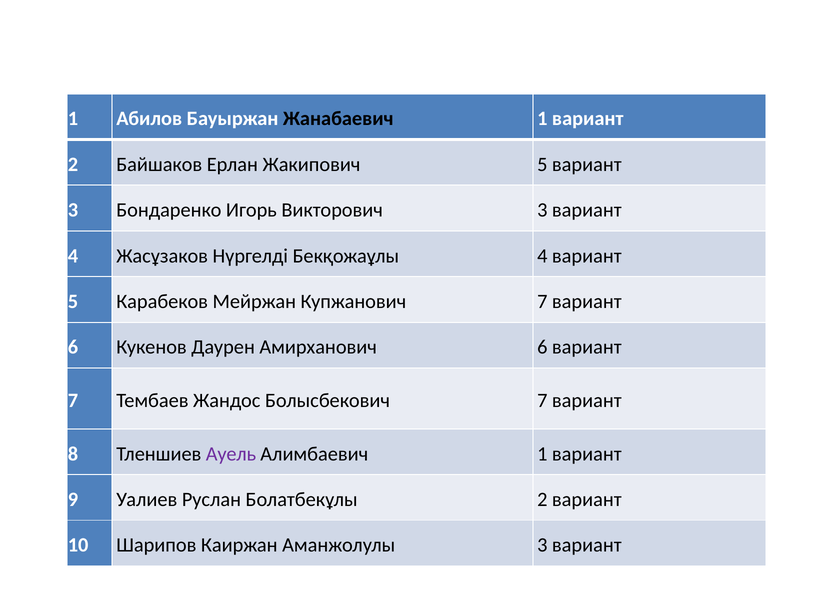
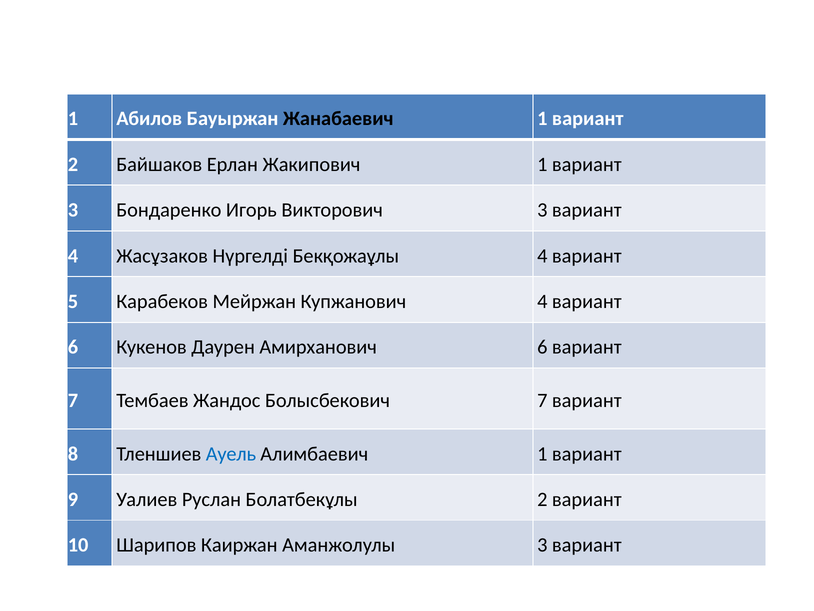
Жакипович 5: 5 -> 1
Купжанович 7: 7 -> 4
Ауель colour: purple -> blue
